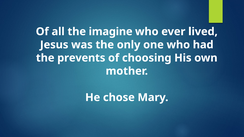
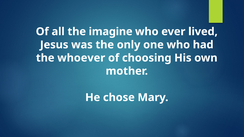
prevents: prevents -> whoever
